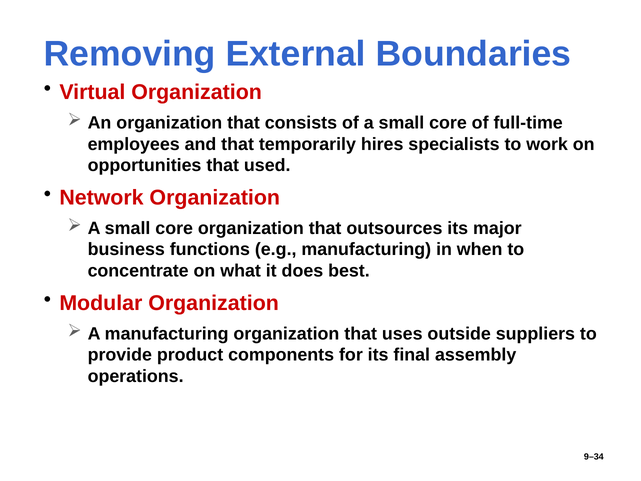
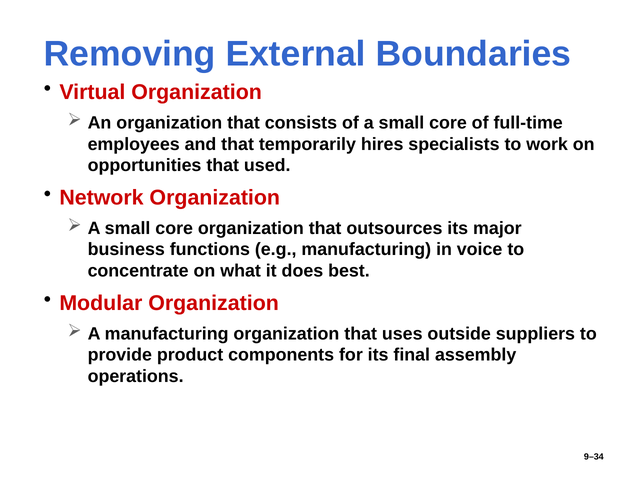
when: when -> voice
